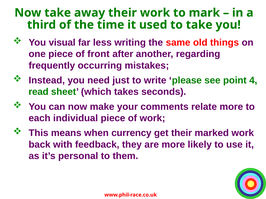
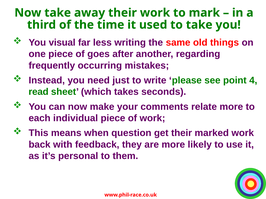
front: front -> goes
currency: currency -> question
